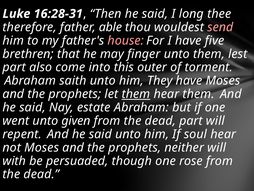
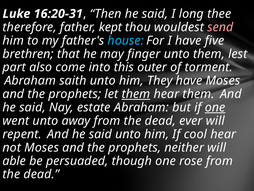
16:28-31: 16:28-31 -> 16:20-31
able: able -> kept
house colour: pink -> light blue
one at (215, 107) underline: none -> present
given: given -> away
dead part: part -> ever
soul: soul -> cool
with: with -> able
